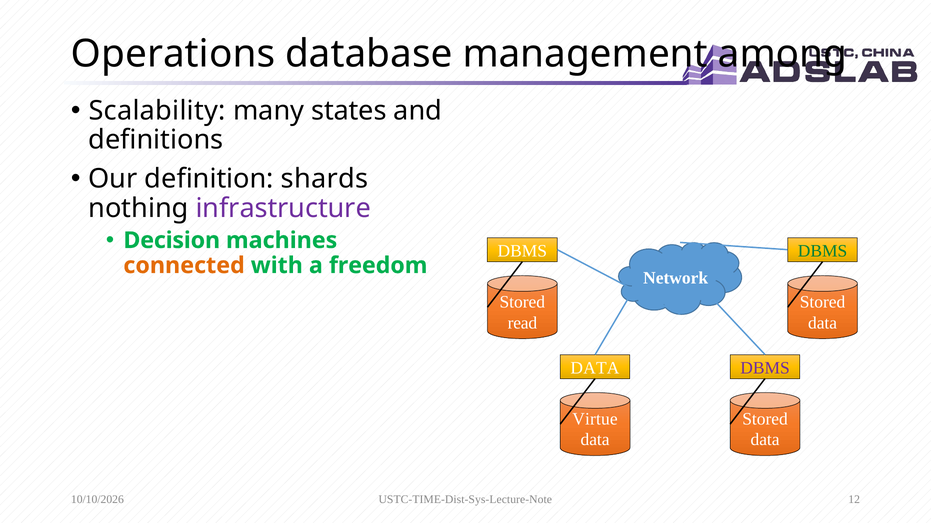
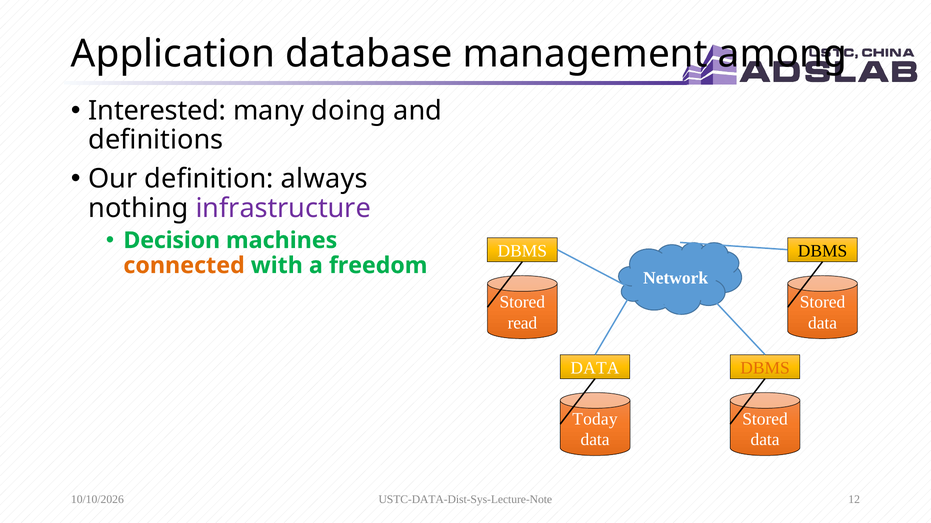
Operations: Operations -> Application
Scalability: Scalability -> Interested
states: states -> doing
shards: shards -> always
DBMS at (823, 251) colour: green -> black
DBMS at (765, 368) colour: purple -> orange
Virtue: Virtue -> Today
USTC-TIME-Dist-Sys-Lecture-Note: USTC-TIME-Dist-Sys-Lecture-Note -> USTC-DATA-Dist-Sys-Lecture-Note
